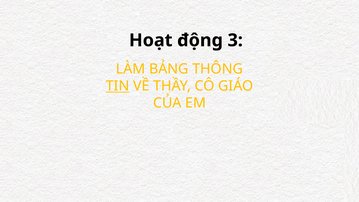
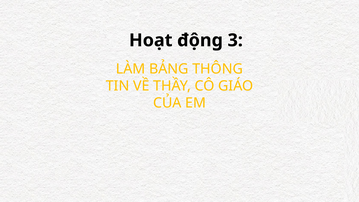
TIN underline: present -> none
